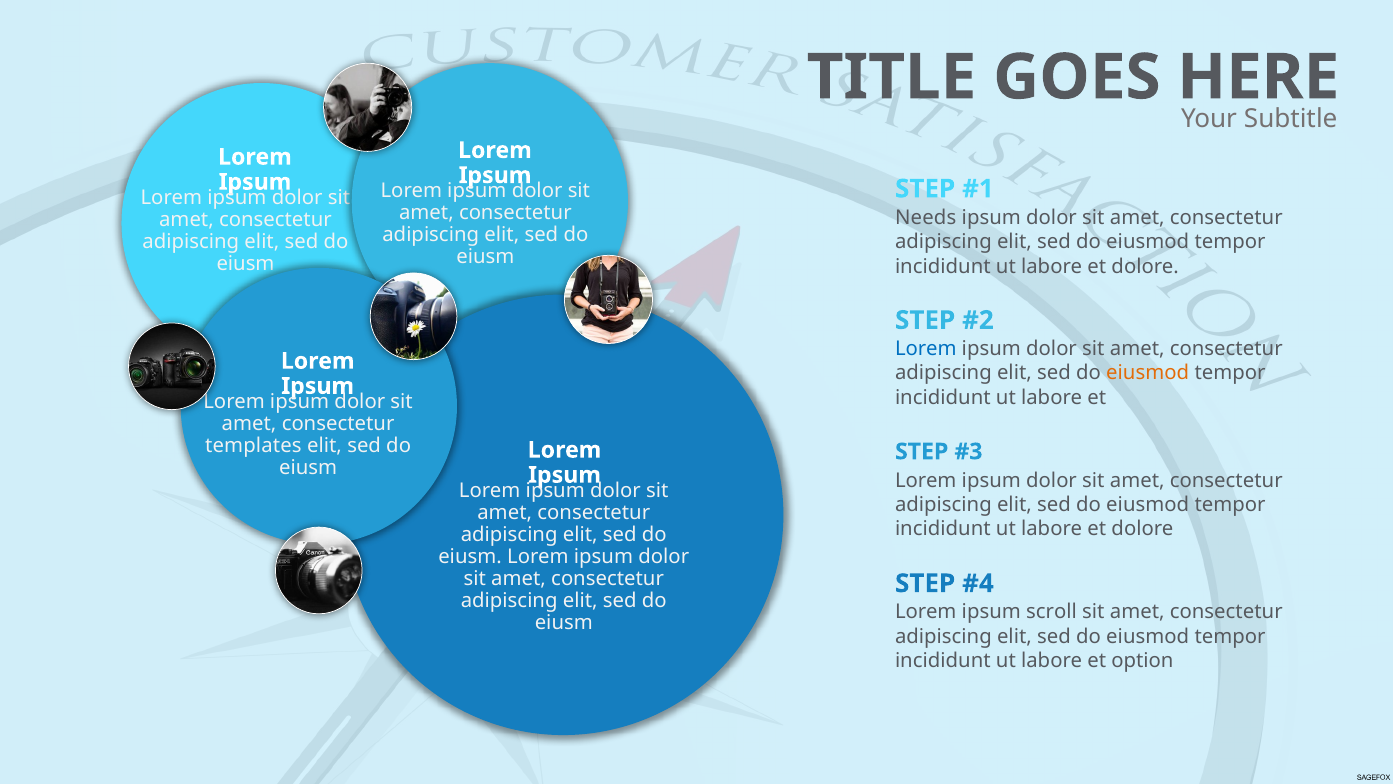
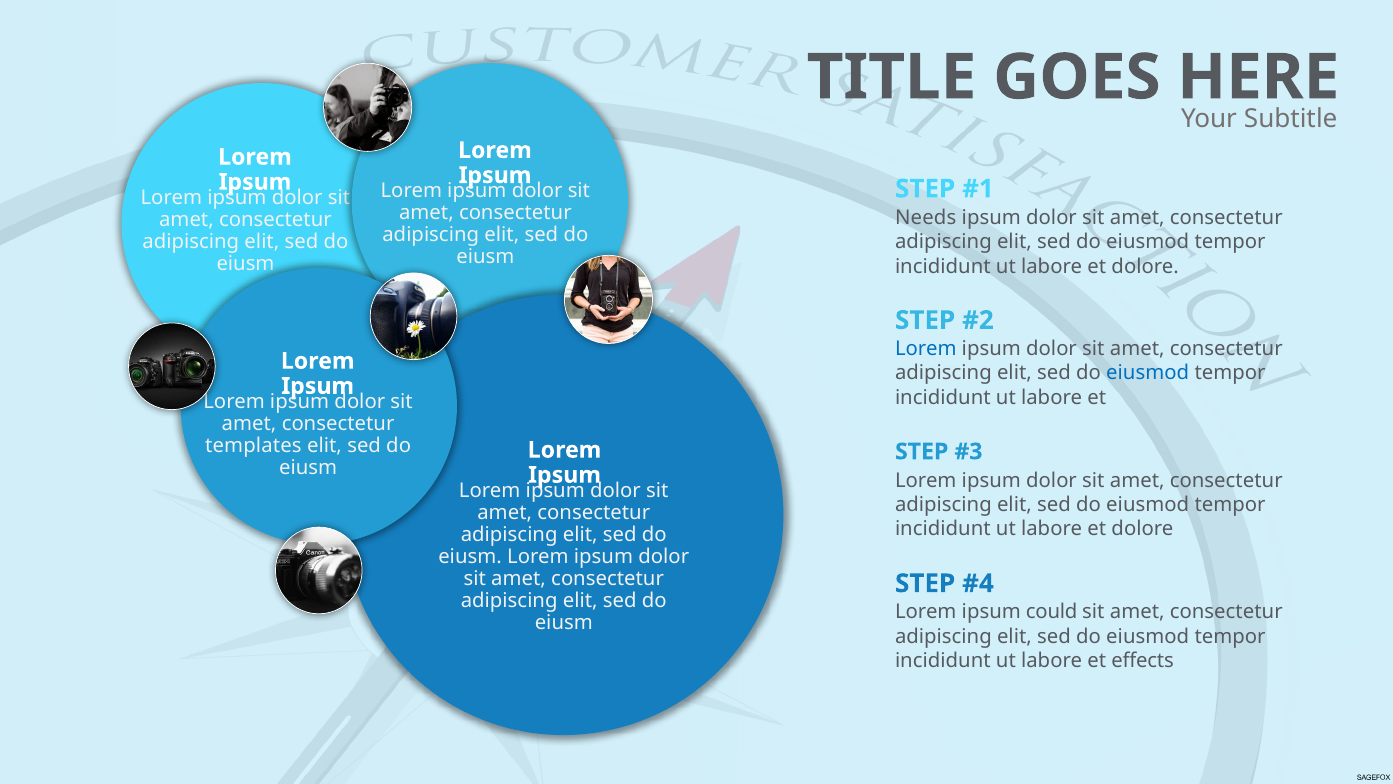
eiusmod at (1148, 373) colour: orange -> blue
scroll: scroll -> could
option: option -> effects
